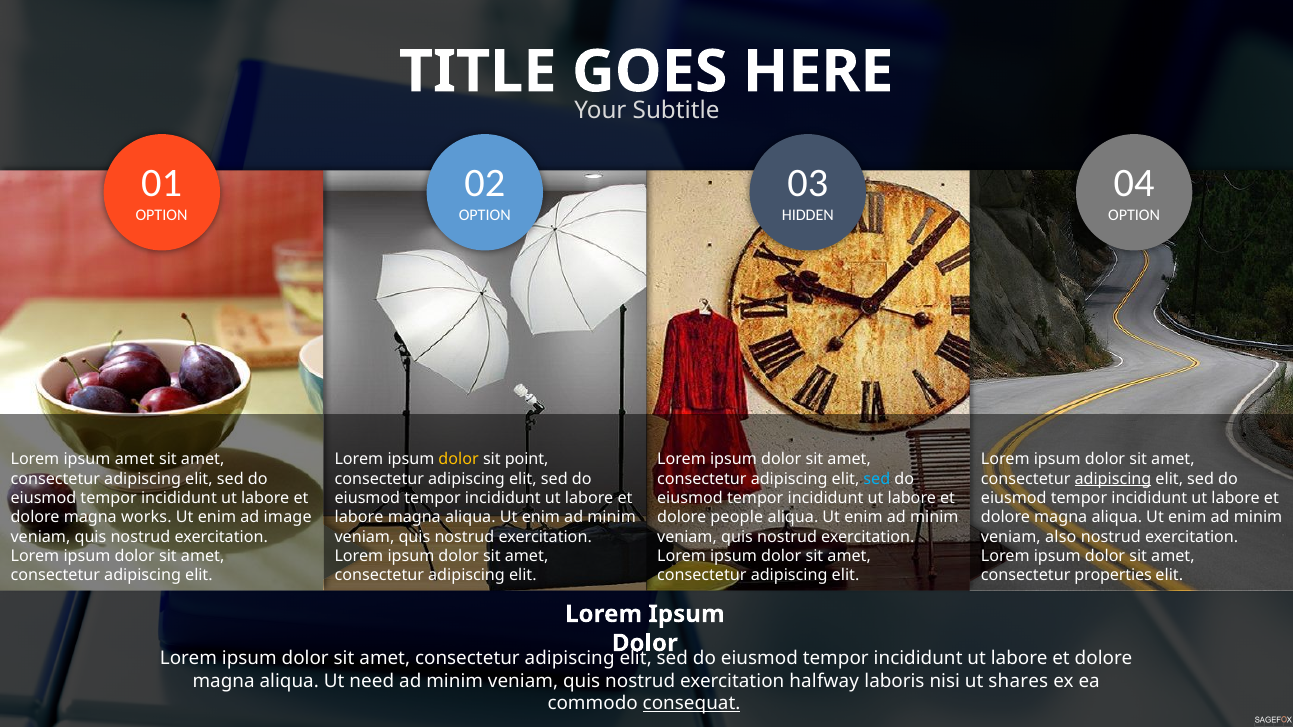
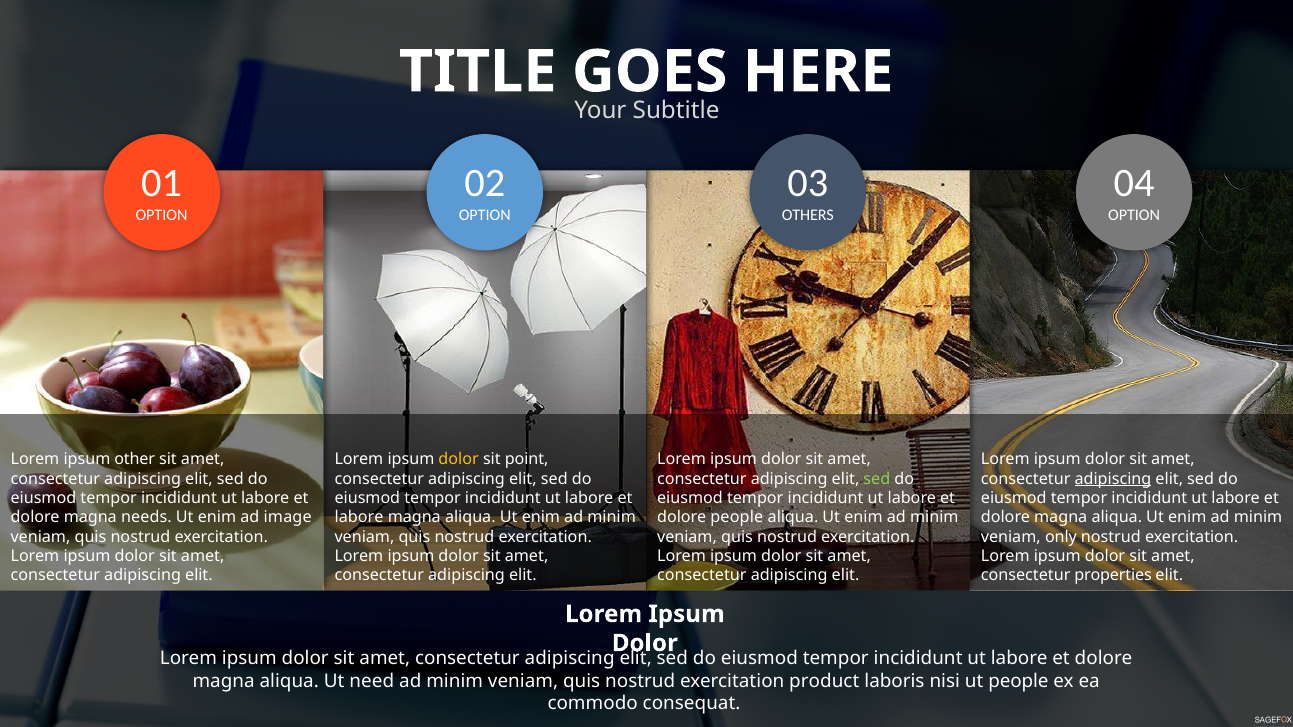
HIDDEN: HIDDEN -> OTHERS
ipsum amet: amet -> other
sed at (877, 479) colour: light blue -> light green
works: works -> needs
also: also -> only
halfway: halfway -> product
ut shares: shares -> people
consequat underline: present -> none
